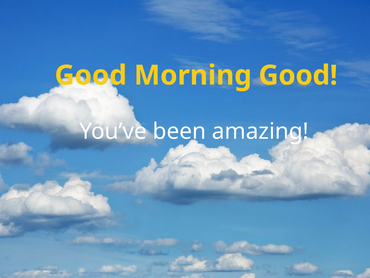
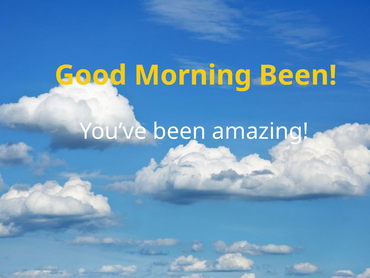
Morning Good: Good -> Been
